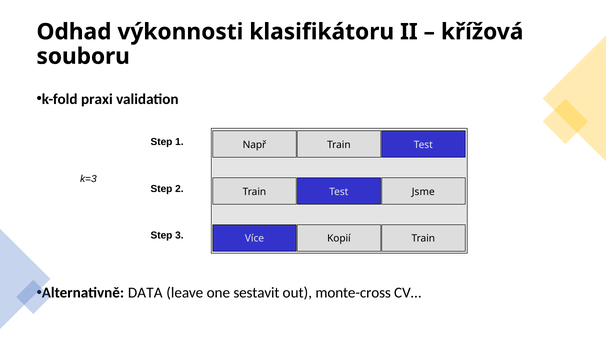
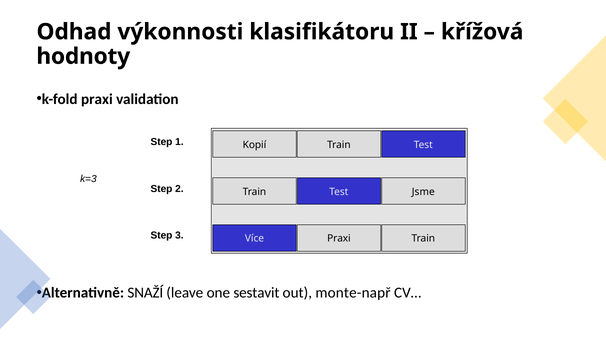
souboru: souboru -> hodnoty
Např: Např -> Kopií
Kopií at (339, 239): Kopií -> Praxi
DATA: DATA -> SNAŽÍ
monte-cross: monte-cross -> monte-např
